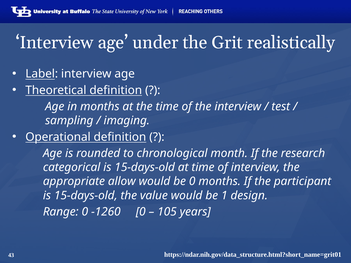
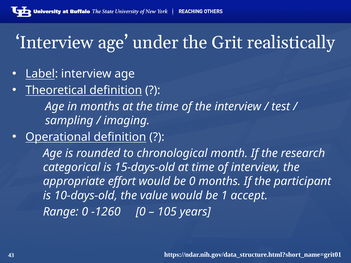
allow: allow -> effort
15-days-old at (86, 196): 15-days-old -> 10-days-old
design: design -> accept
